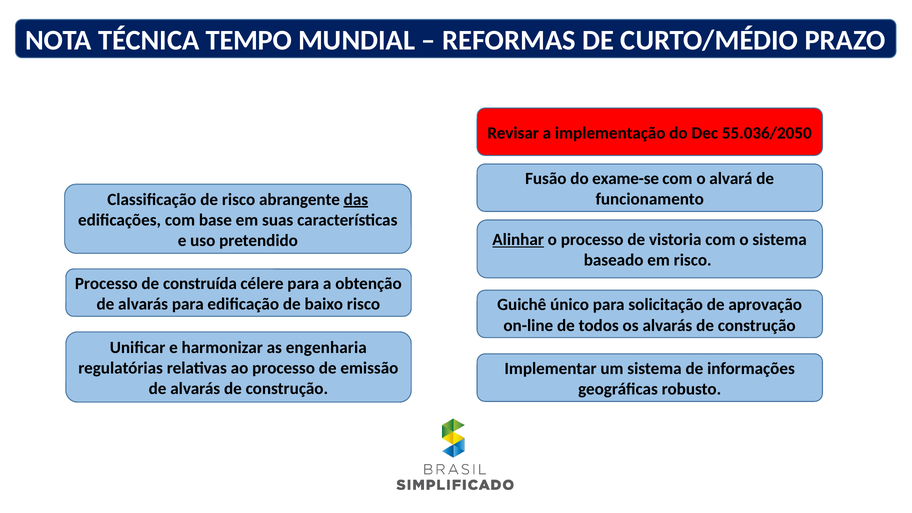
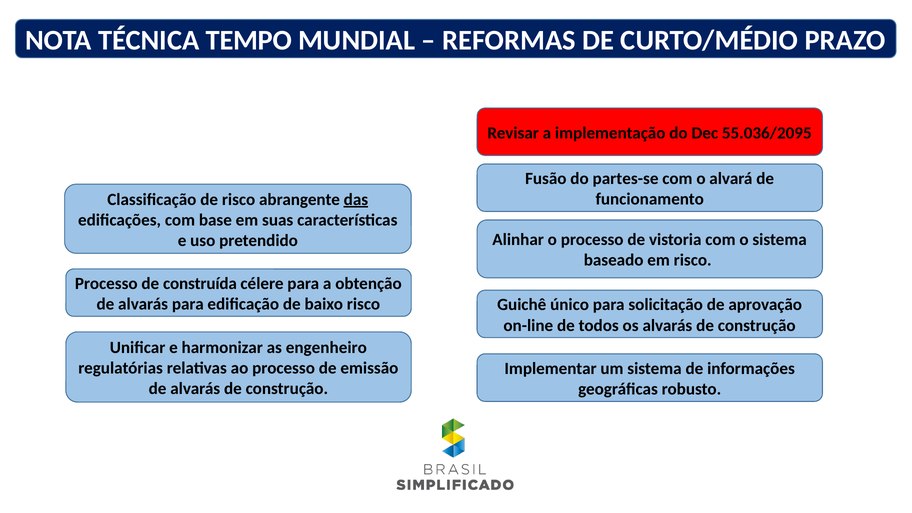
55.036/2050: 55.036/2050 -> 55.036/2095
exame-se: exame-se -> partes-se
Alinhar underline: present -> none
engenharia: engenharia -> engenheiro
